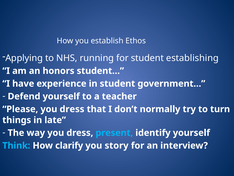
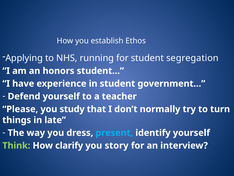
establishing: establishing -> segregation
Please you dress: dress -> study
Think colour: light blue -> light green
